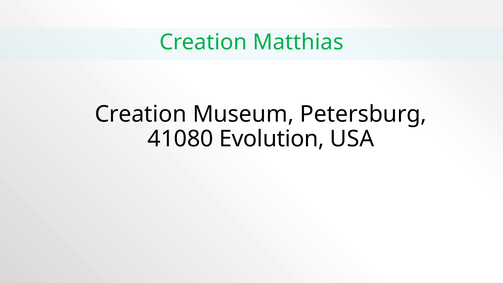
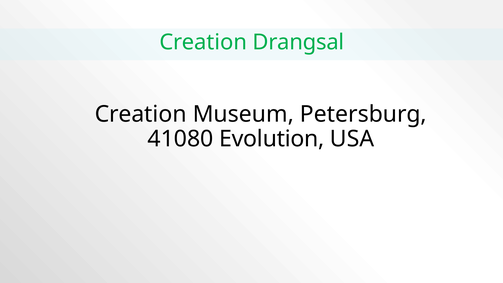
Matthias: Matthias -> Drangsal
